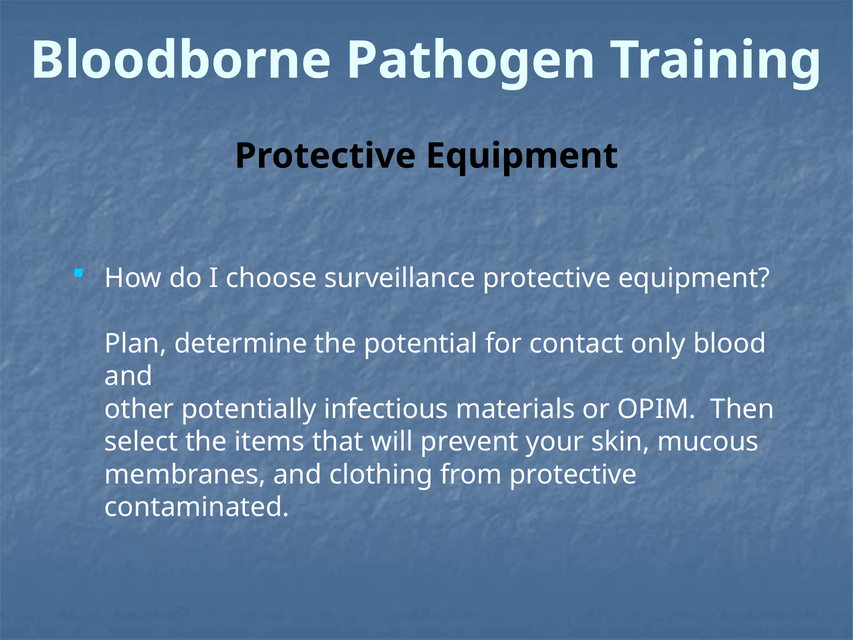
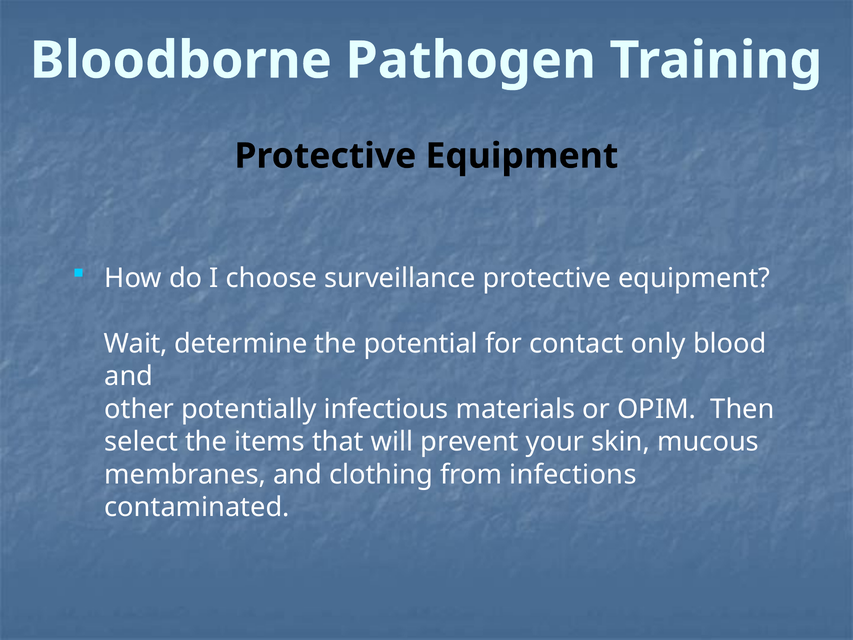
Plan: Plan -> Wait
from protective: protective -> infections
